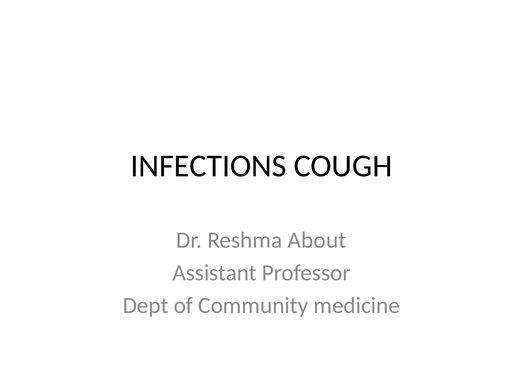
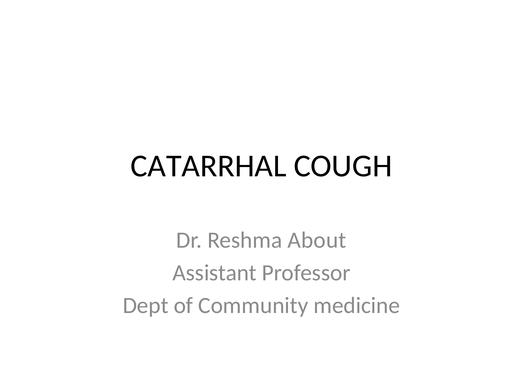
INFECTIONS: INFECTIONS -> CATARRHAL
